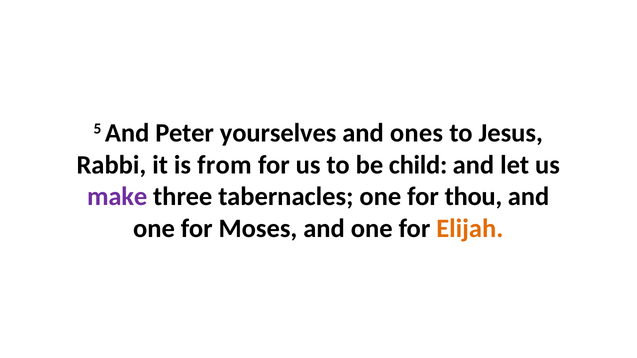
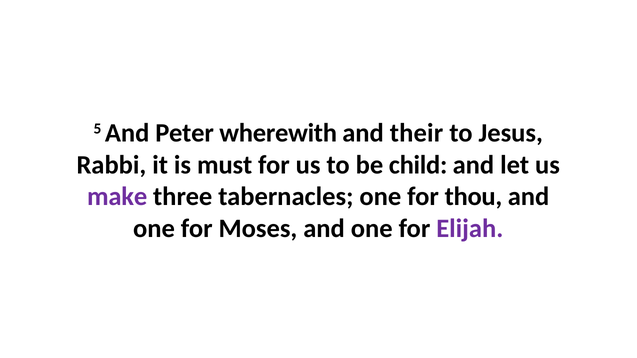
yourselves: yourselves -> wherewith
ones: ones -> their
from: from -> must
Elijah colour: orange -> purple
